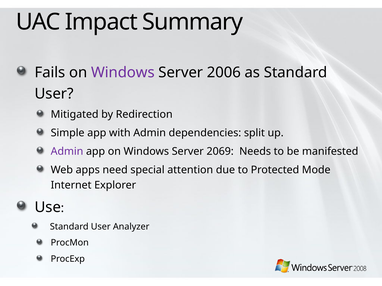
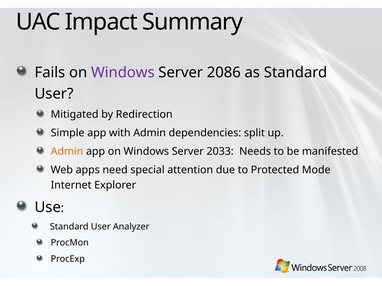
2006: 2006 -> 2086
Admin at (67, 152) colour: purple -> orange
2069: 2069 -> 2033
